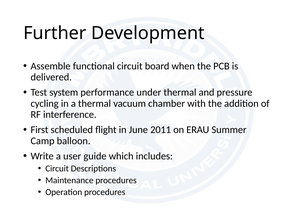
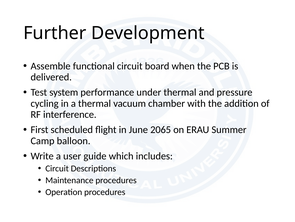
2011: 2011 -> 2065
